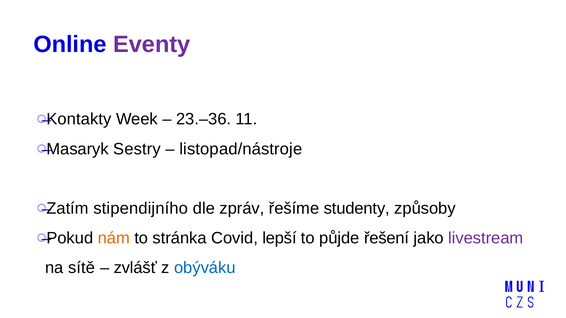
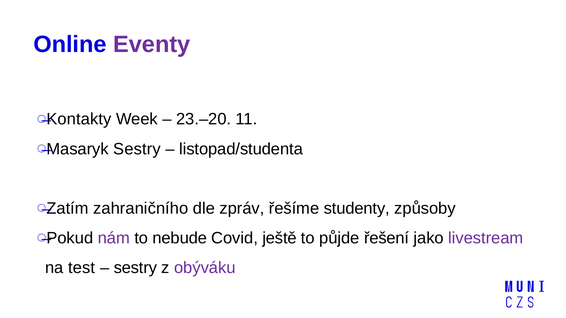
23.–36: 23.–36 -> 23.–20
listopad/nástroje: listopad/nástroje -> listopad/studenta
stipendijního: stipendijního -> zahraničního
nám colour: orange -> purple
stránka: stránka -> nebude
lepší: lepší -> ještě
sítě: sítě -> test
zvlášť at (135, 268): zvlášť -> sestry
obýváku colour: blue -> purple
